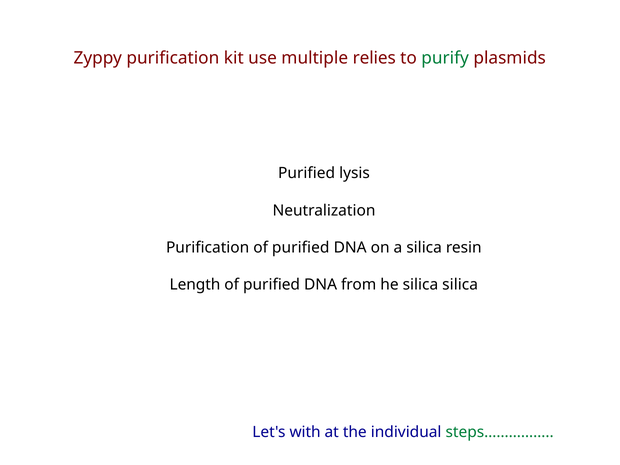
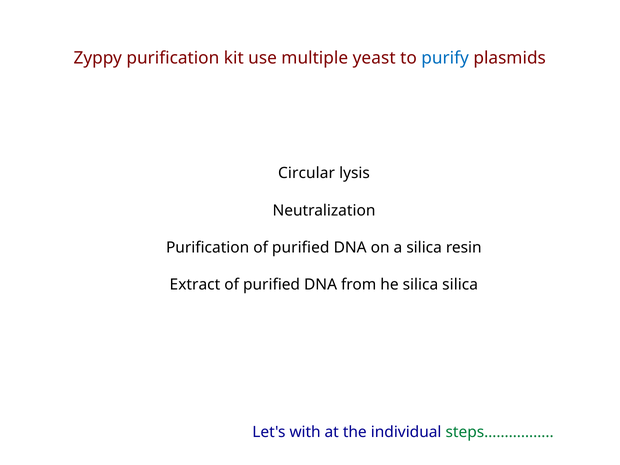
relies: relies -> yeast
purify colour: green -> blue
Purified at (307, 173): Purified -> Circular
Length: Length -> Extract
